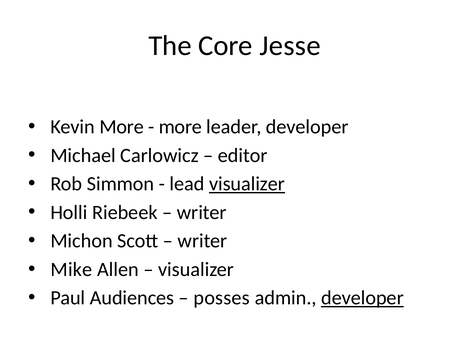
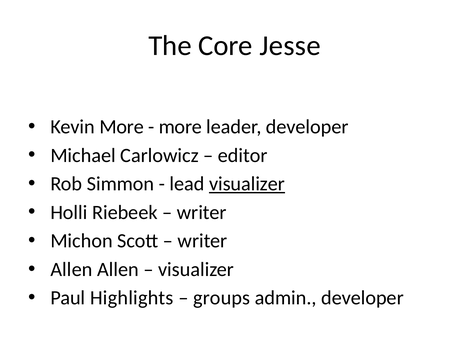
Mike at (71, 269): Mike -> Allen
Audiences: Audiences -> Highlights
posses: posses -> groups
developer at (362, 298) underline: present -> none
